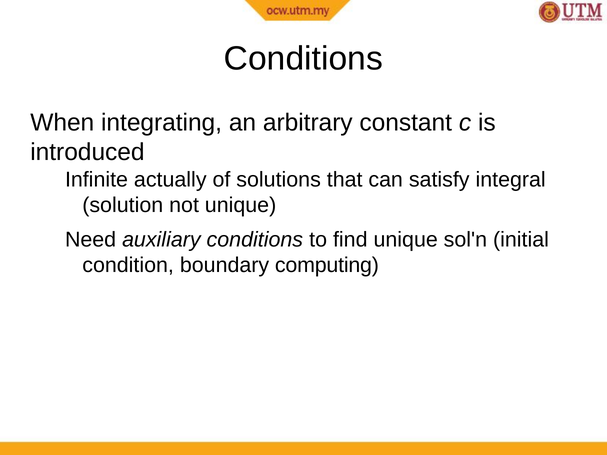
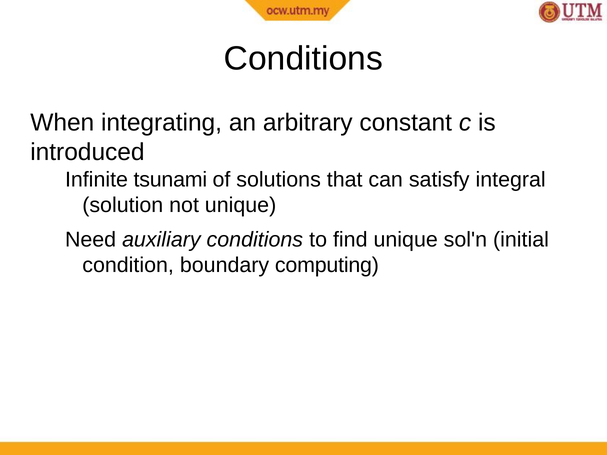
actually: actually -> tsunami
